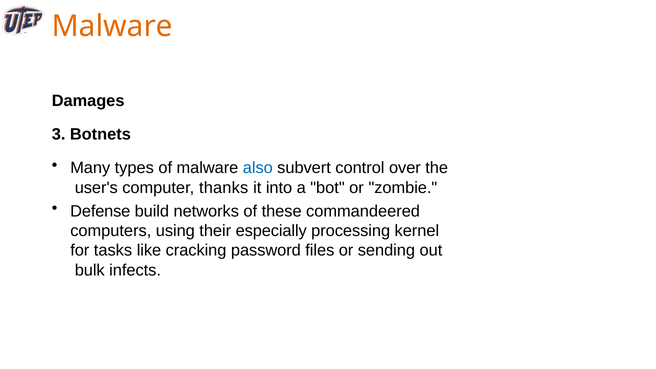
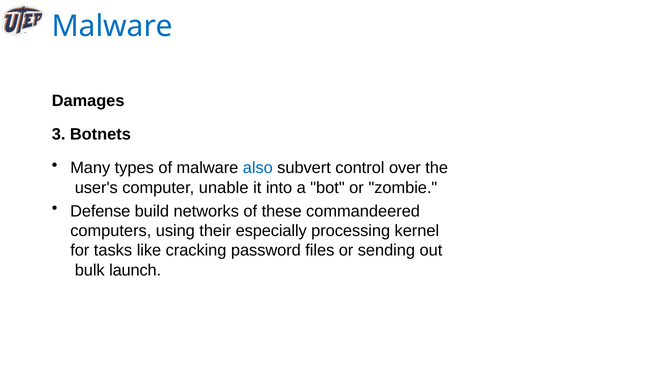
Performing: Performing -> Suspicious
Malware at (112, 26) colour: orange -> blue
thanks: thanks -> unable
infects: infects -> launch
